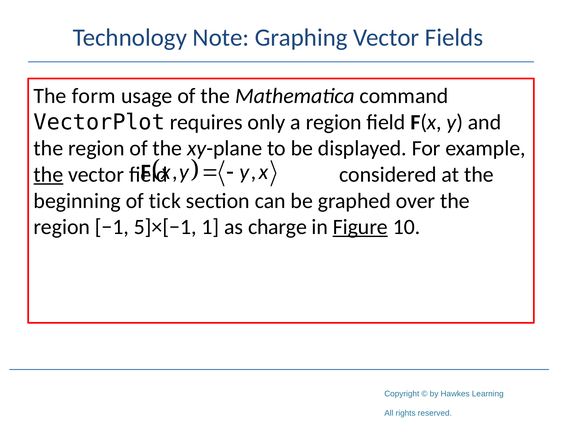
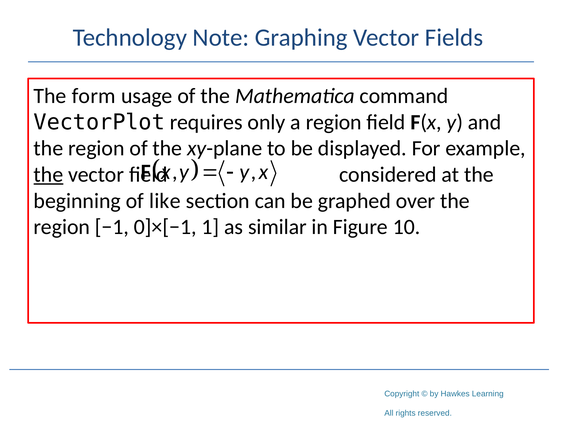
tick: tick -> like
5]×[−1: 5]×[−1 -> 0]×[−1
charge: charge -> similar
Figure underline: present -> none
